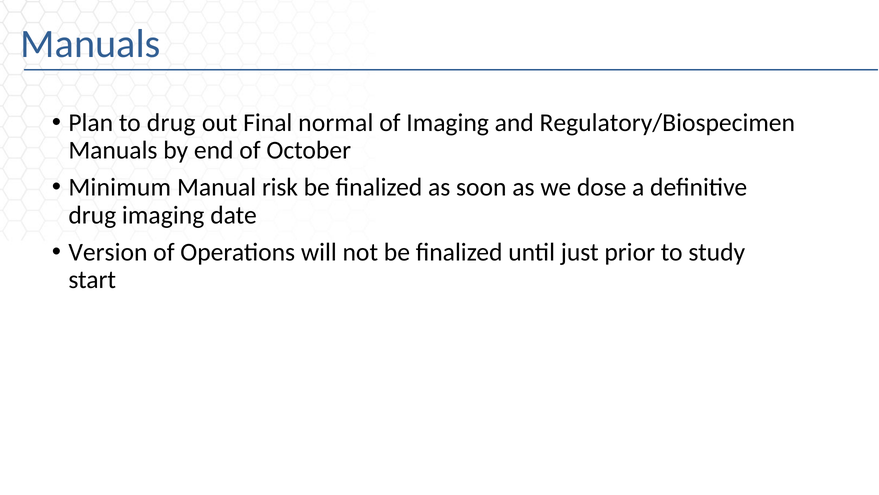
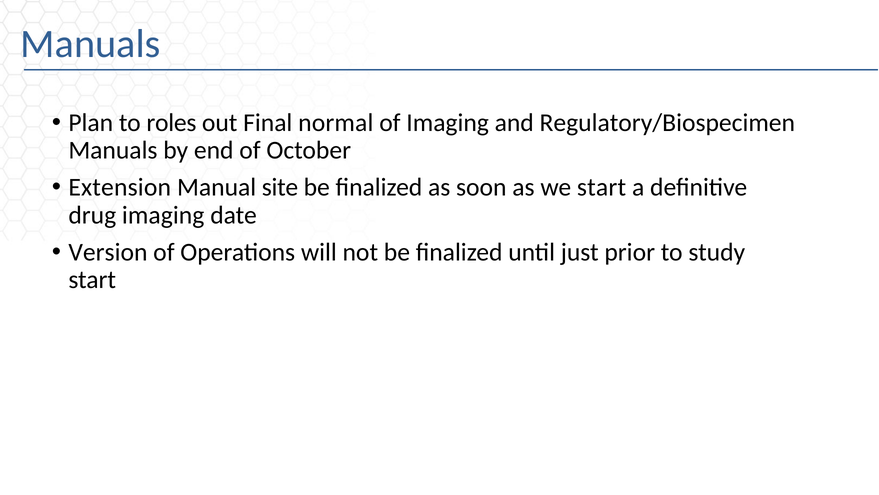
to drug: drug -> roles
Minimum: Minimum -> Extension
risk: risk -> site
we dose: dose -> start
